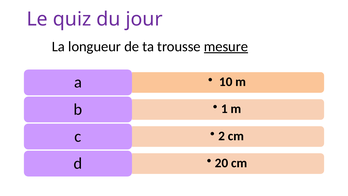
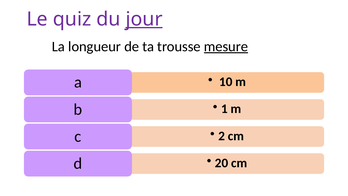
jour underline: none -> present
